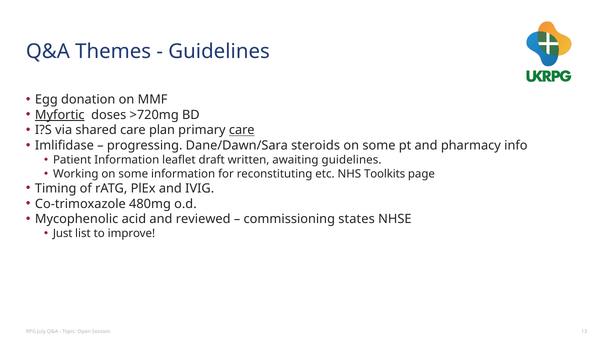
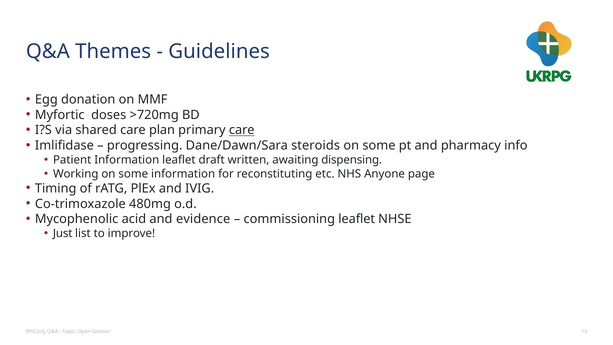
Myfortic underline: present -> none
awaiting guidelines: guidelines -> dispensing
Toolkits: Toolkits -> Anyone
reviewed: reviewed -> evidence
commissioning states: states -> leaflet
